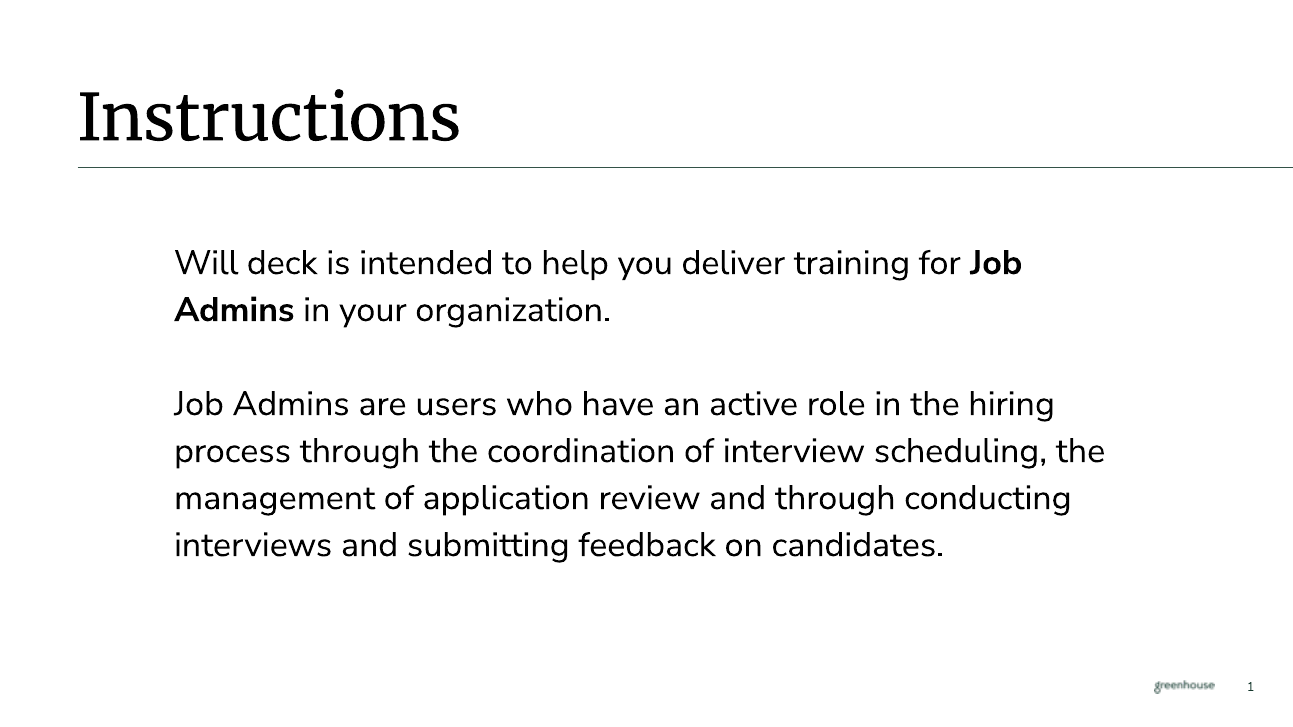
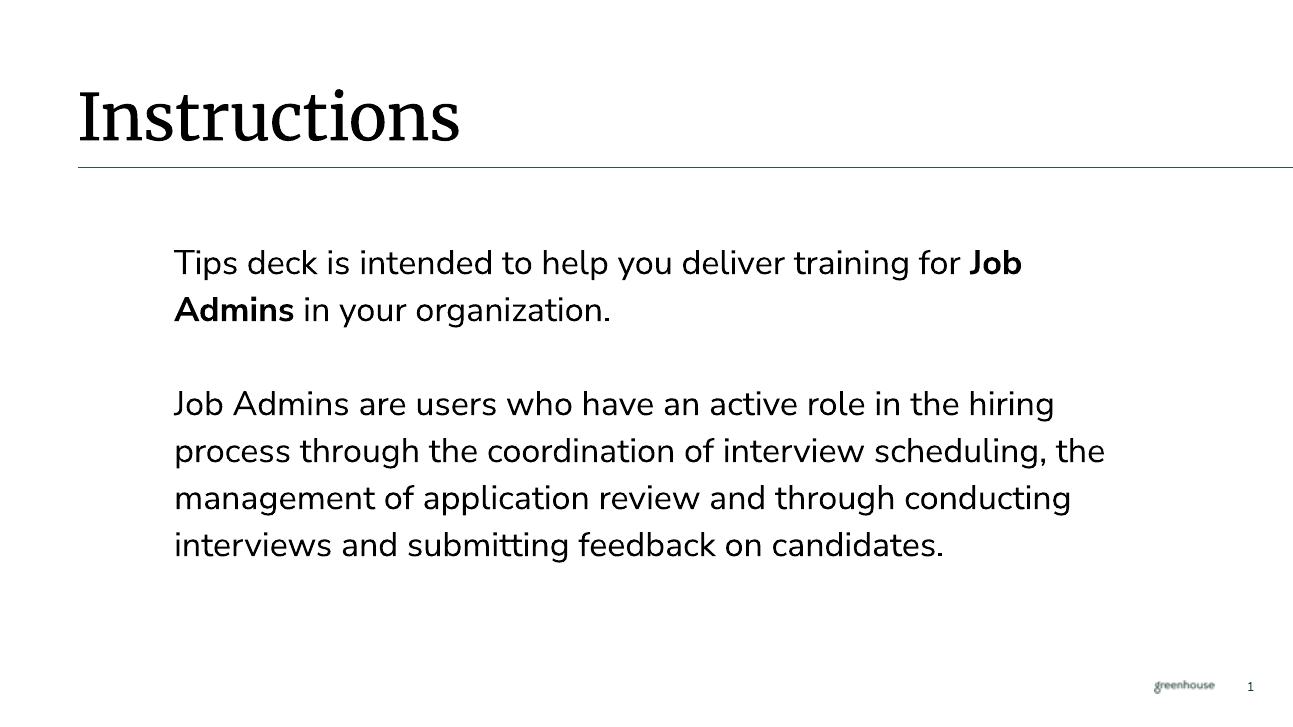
Will: Will -> Tips
